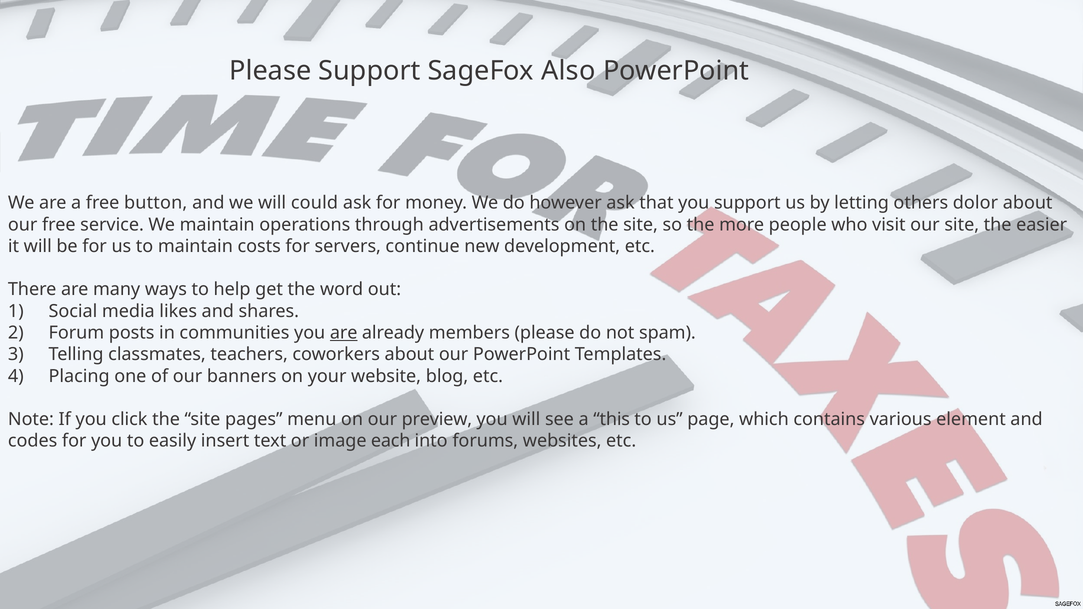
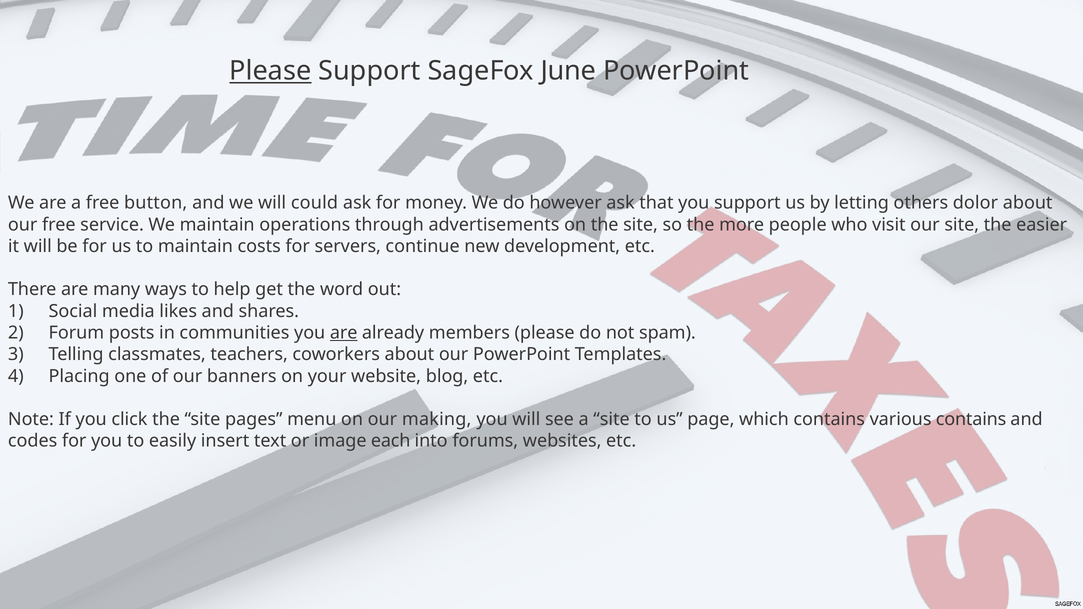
Please at (270, 71) underline: none -> present
Also: Also -> June
preview: preview -> making
a this: this -> site
various element: element -> contains
